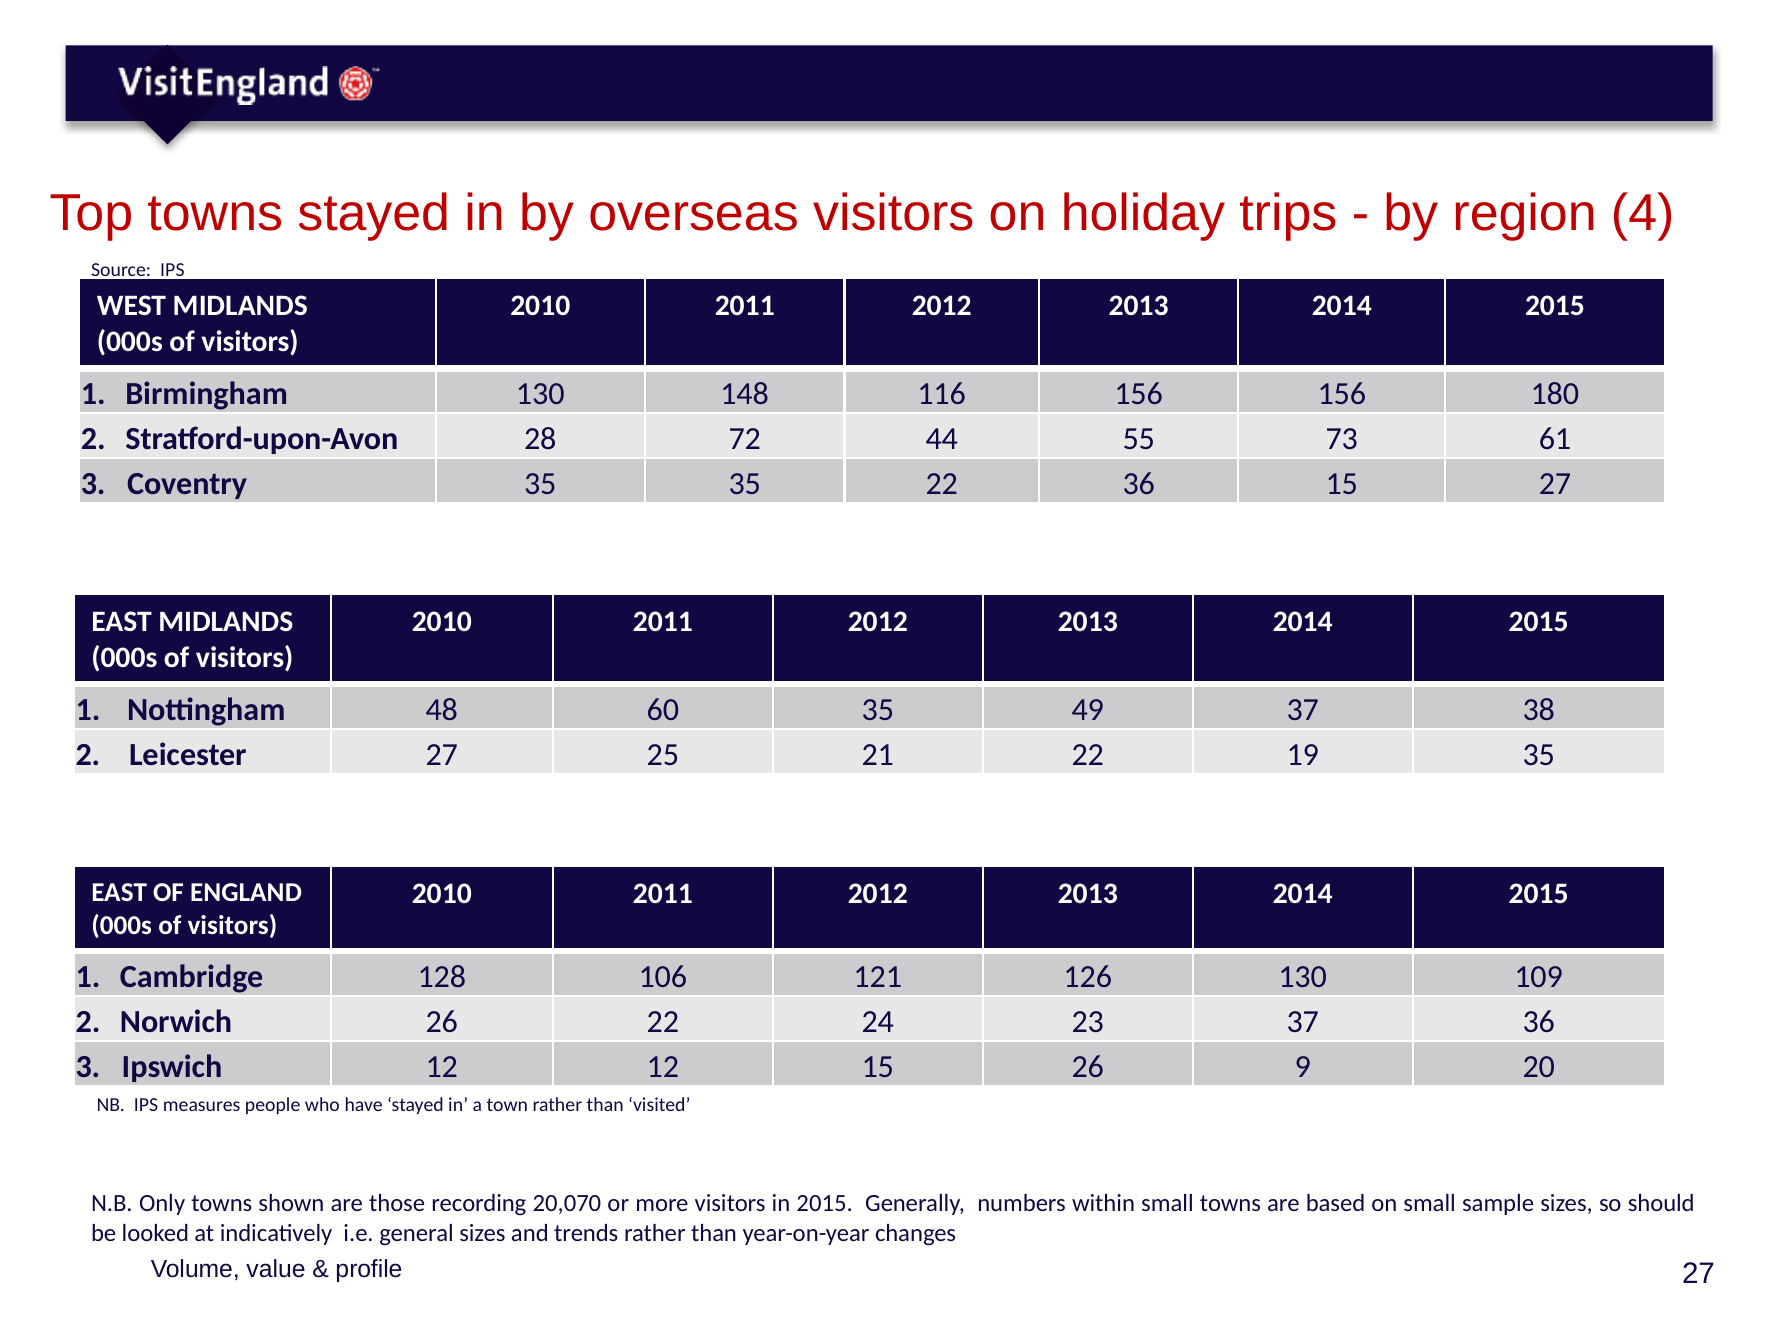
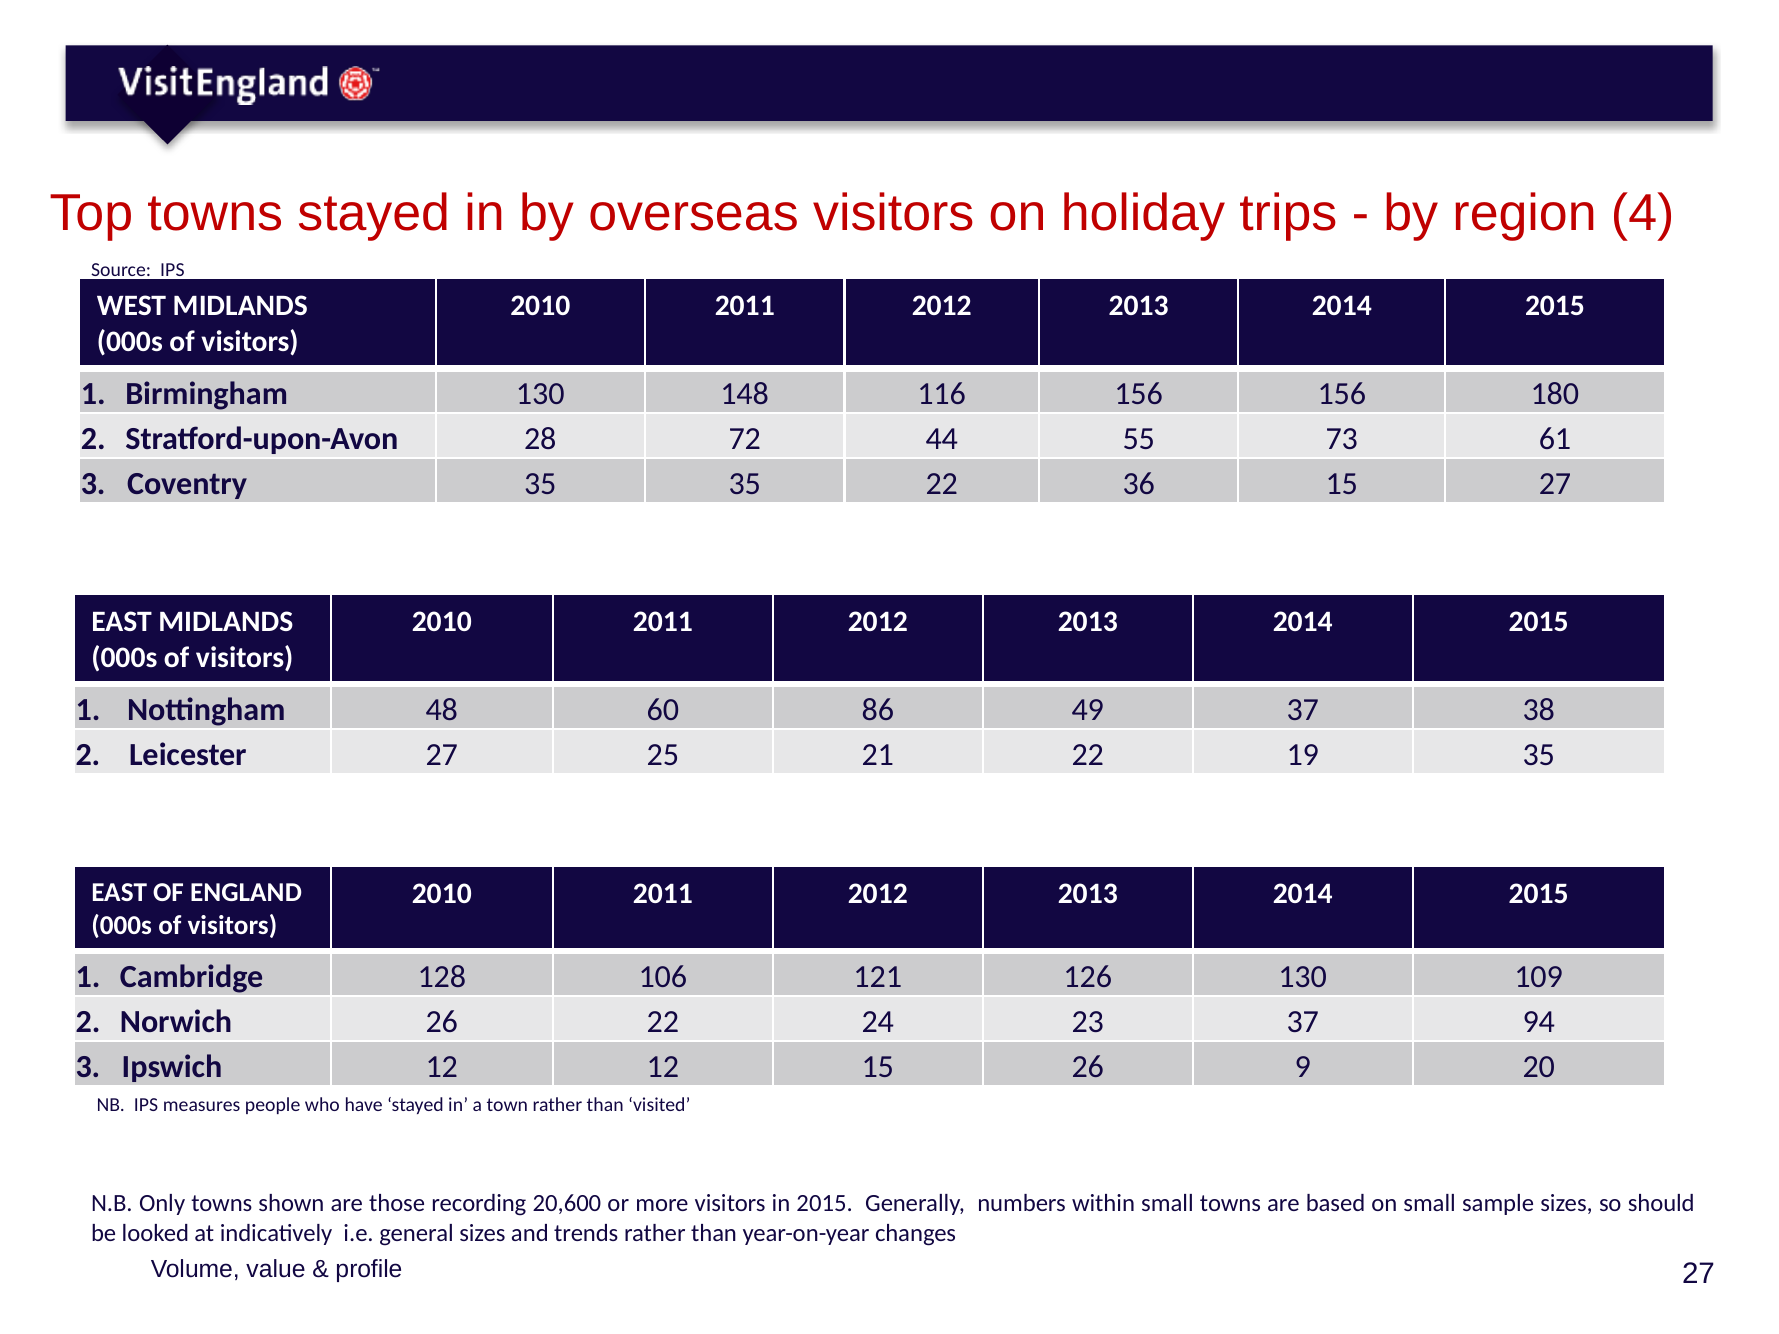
60 35: 35 -> 86
37 36: 36 -> 94
20,070: 20,070 -> 20,600
